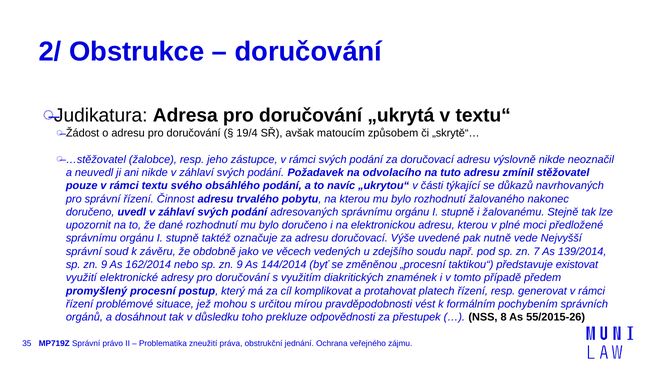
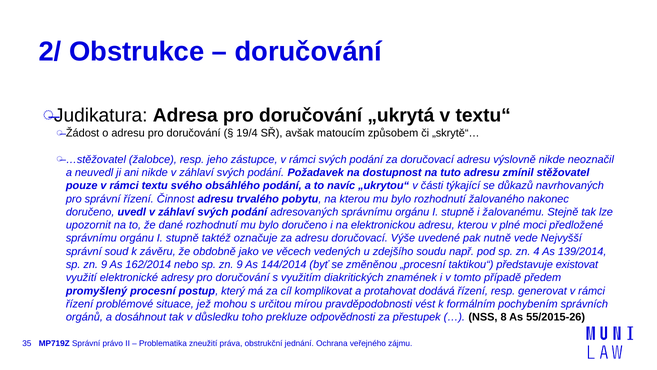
odvolacího: odvolacího -> dostupnost
7: 7 -> 4
platech: platech -> dodává
